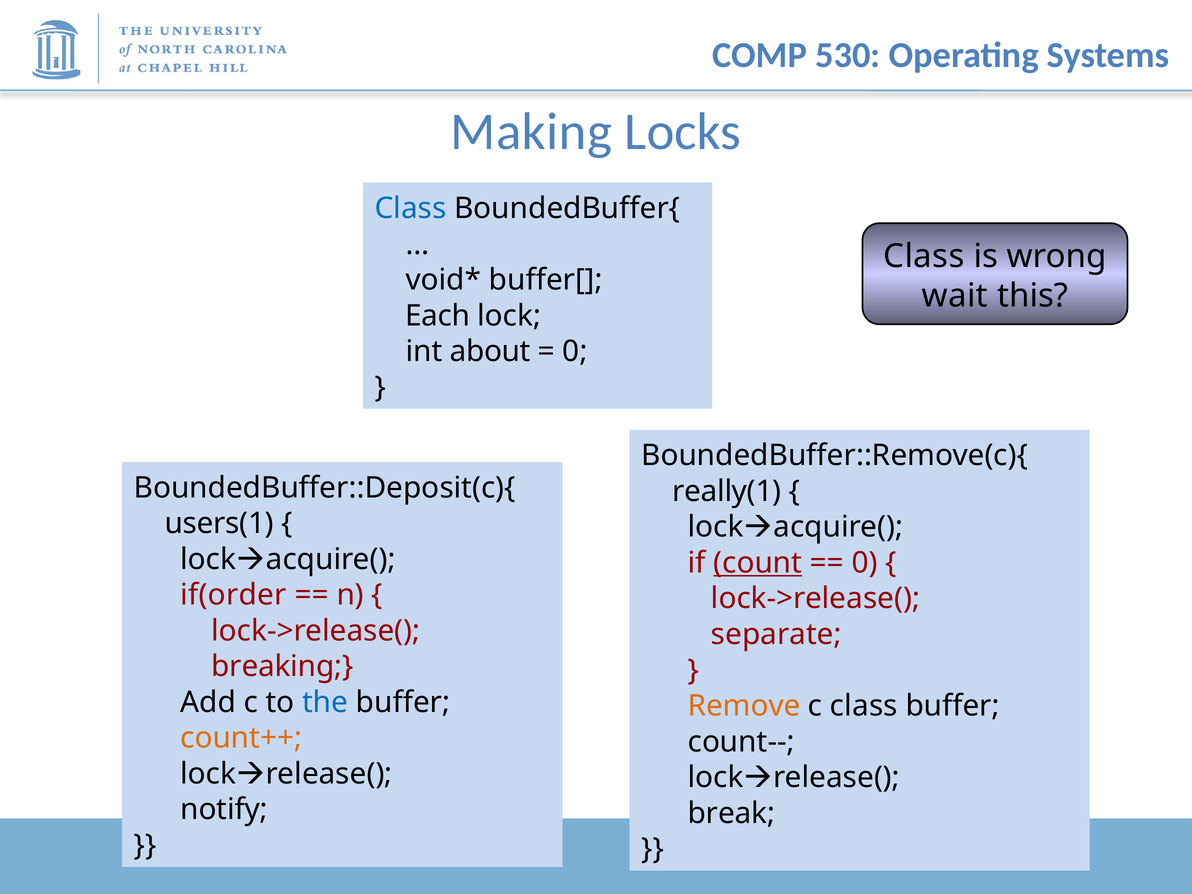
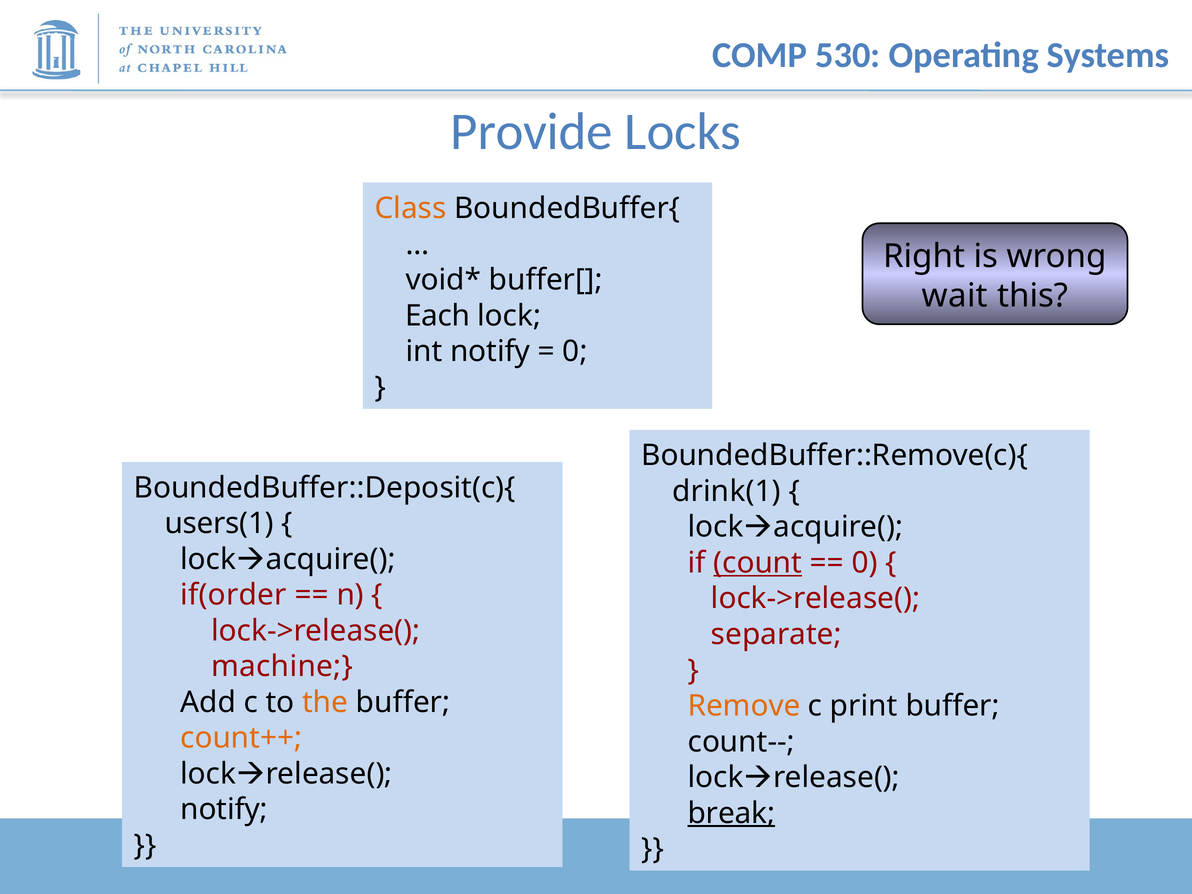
Making: Making -> Provide
Class at (411, 208) colour: blue -> orange
Class at (924, 256): Class -> Right
int about: about -> notify
really(1: really(1 -> drink(1
breaking: breaking -> machine
the colour: blue -> orange
c class: class -> print
break underline: none -> present
